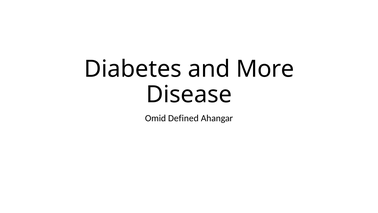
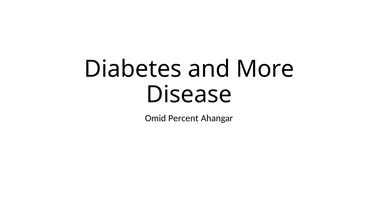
Defined: Defined -> Percent
